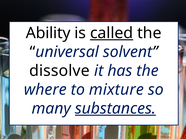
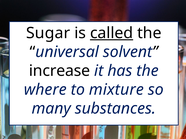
Ability: Ability -> Sugar
dissolve: dissolve -> increase
substances underline: present -> none
